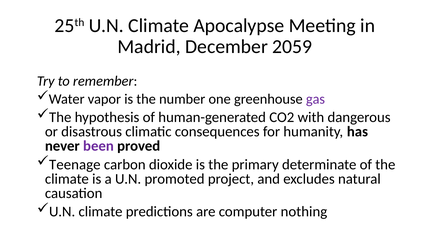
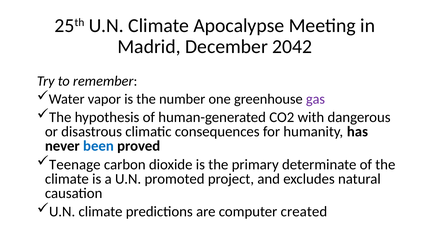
2059: 2059 -> 2042
been colour: purple -> blue
nothing: nothing -> created
